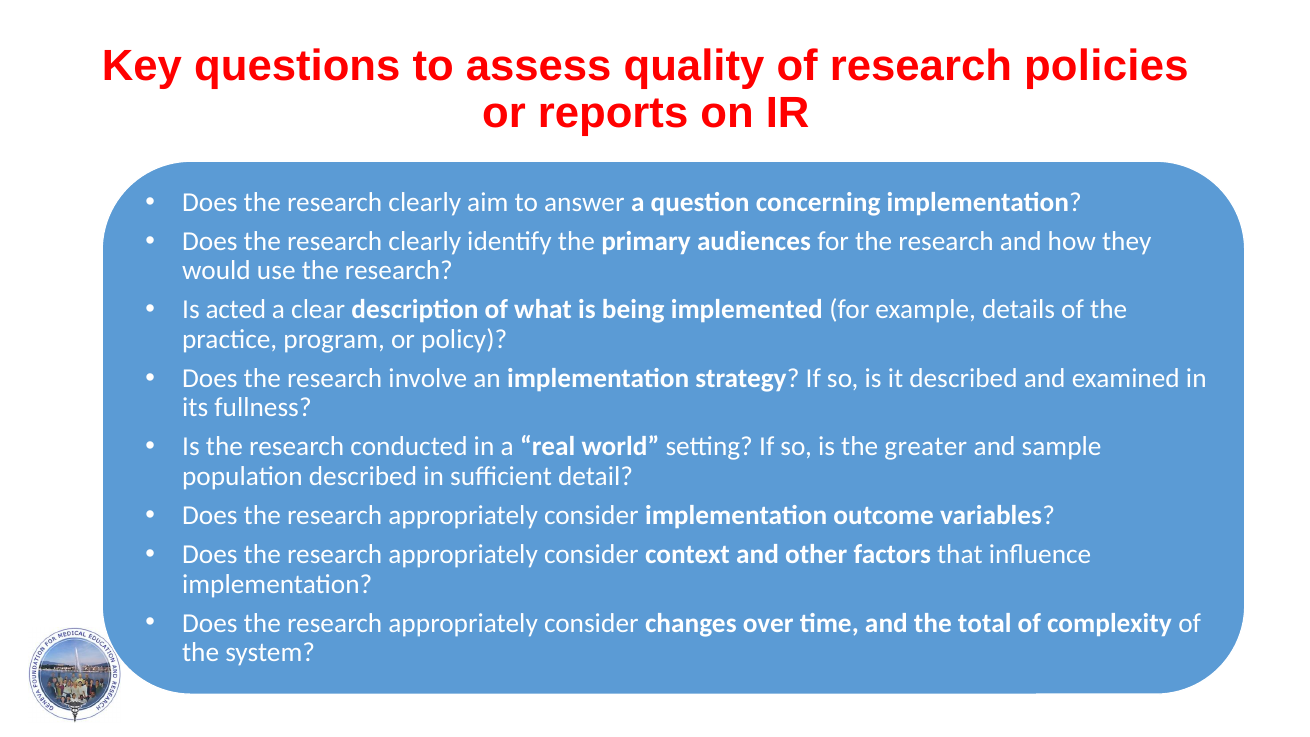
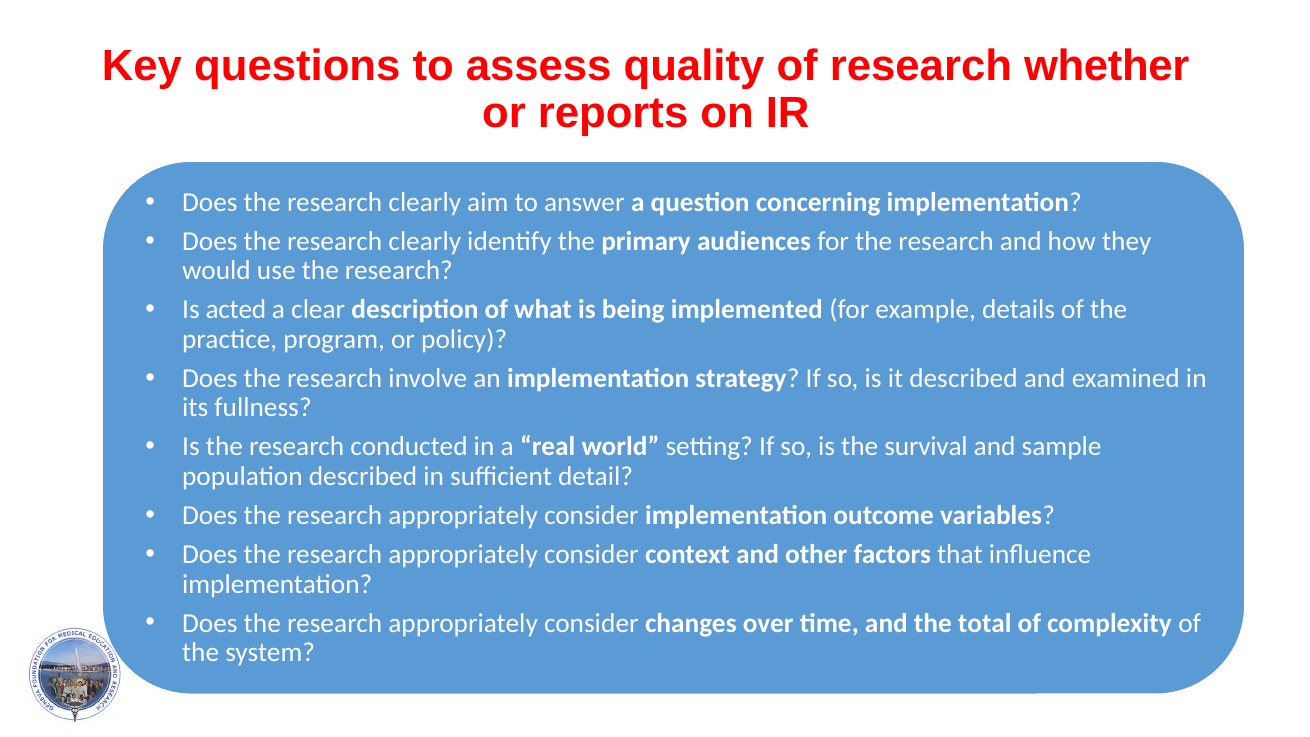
policies: policies -> whether
greater: greater -> survival
